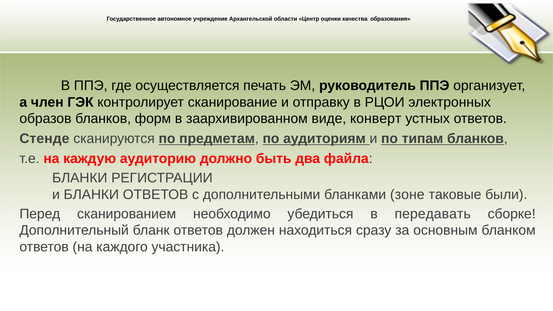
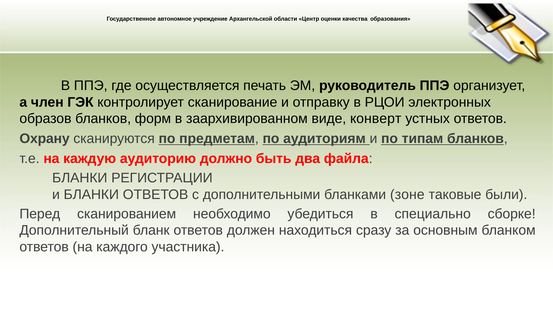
Стенде: Стенде -> Охрану
передавать: передавать -> специально
